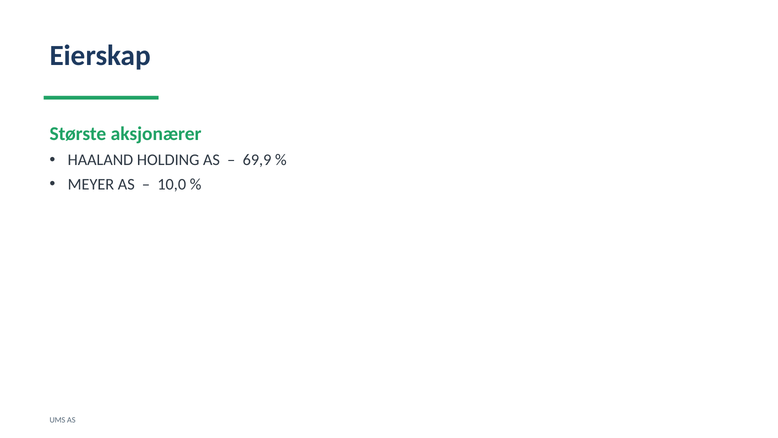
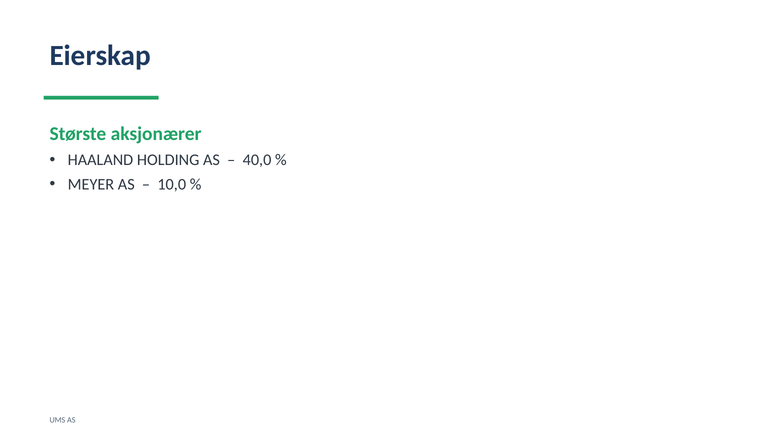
69,9: 69,9 -> 40,0
